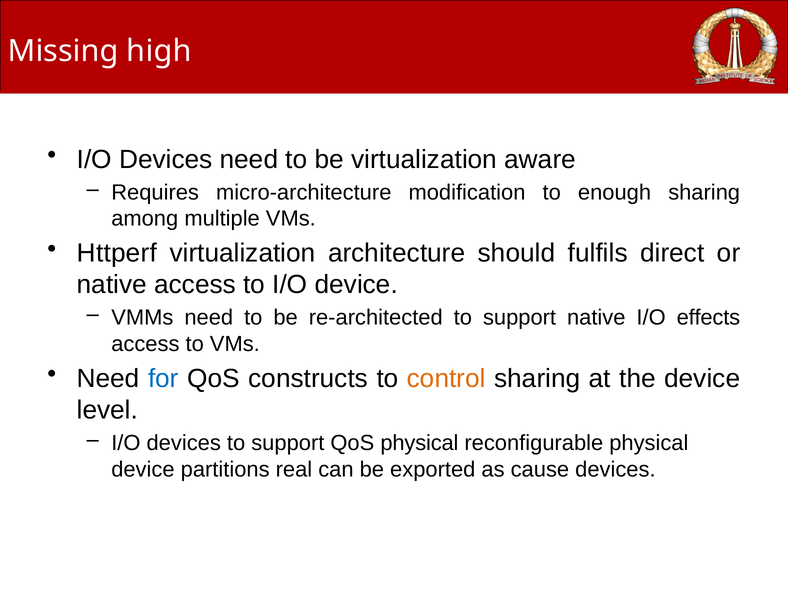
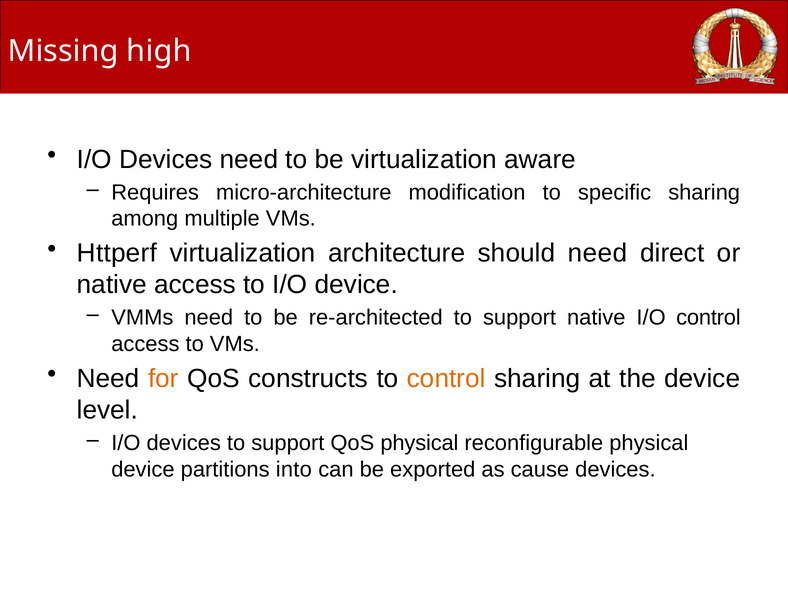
enough: enough -> specific
should fulfils: fulfils -> need
I/O effects: effects -> control
for colour: blue -> orange
real: real -> into
